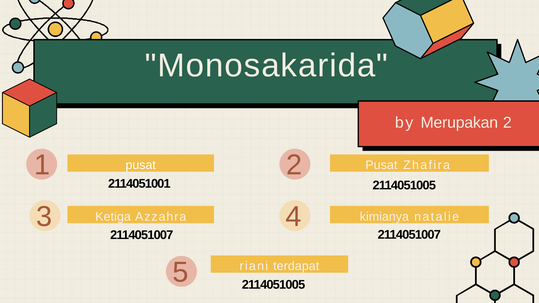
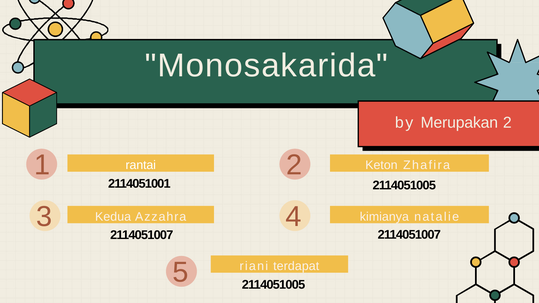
pusat at (141, 165): pusat -> rantai
Pusat at (381, 165): Pusat -> Keton
Ketiga: Ketiga -> Kedua
